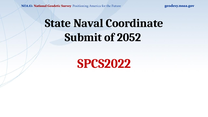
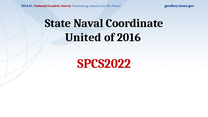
Submit: Submit -> United
2052: 2052 -> 2016
